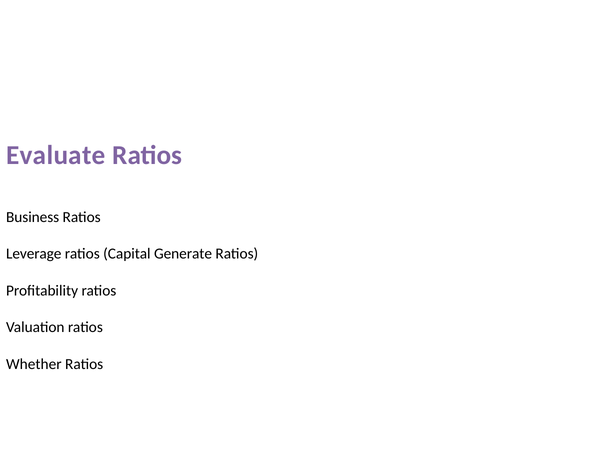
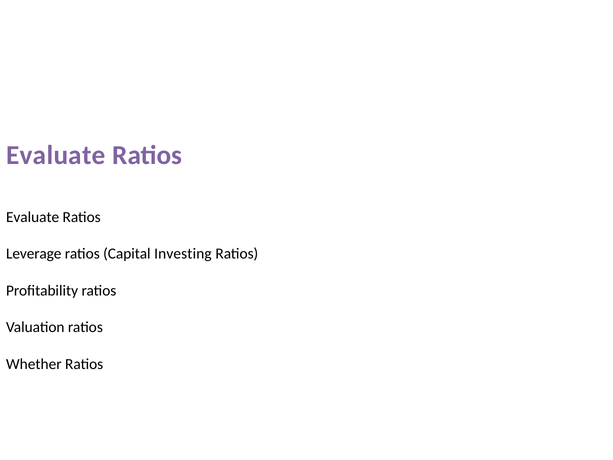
Business at (33, 217): Business -> Evaluate
Generate: Generate -> Investing
